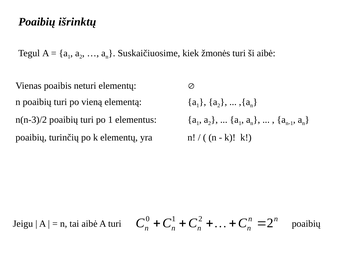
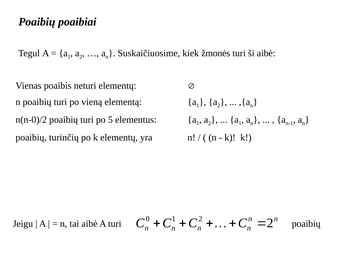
išrinktų: išrinktų -> poaibiai
n(n-3)/2: n(n-3)/2 -> n(n-0)/2
po 1: 1 -> 5
